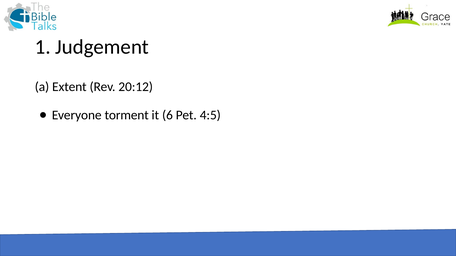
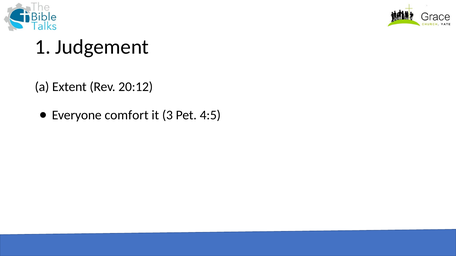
torment: torment -> comfort
6: 6 -> 3
